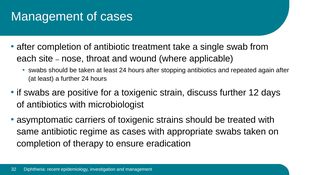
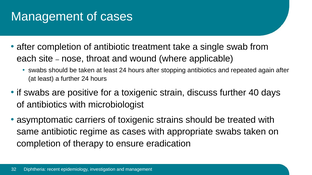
12: 12 -> 40
